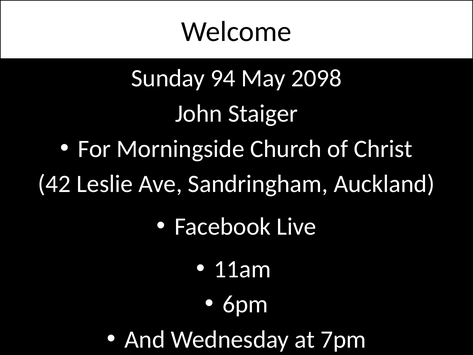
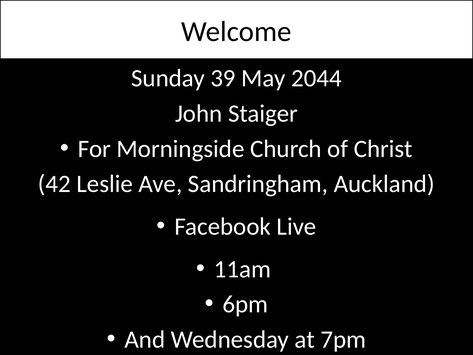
94: 94 -> 39
2098: 2098 -> 2044
